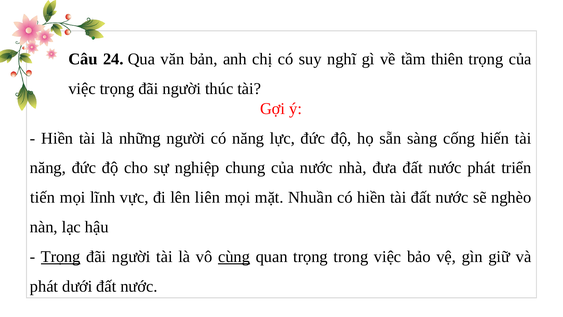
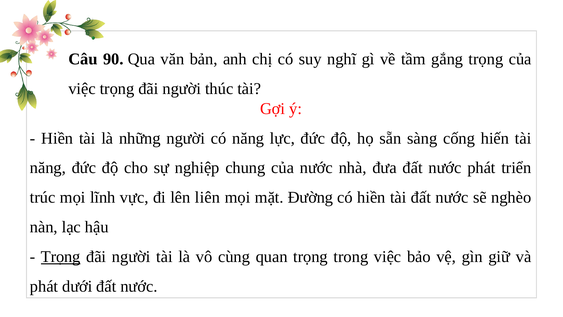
24: 24 -> 90
thiên: thiên -> gắng
tiến: tiến -> trúc
Nhuần: Nhuần -> Đường
cùng underline: present -> none
